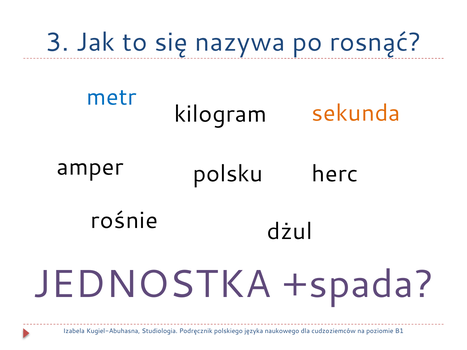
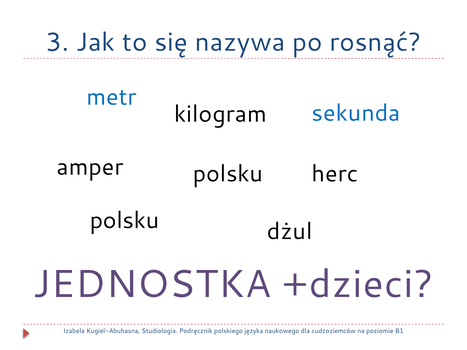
sekunda colour: orange -> blue
rośnie at (124, 221): rośnie -> polsku
+spada: +spada -> +dzieci
